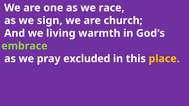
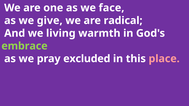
race: race -> face
sign: sign -> give
church: church -> radical
place colour: yellow -> pink
